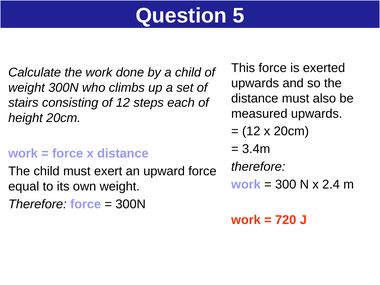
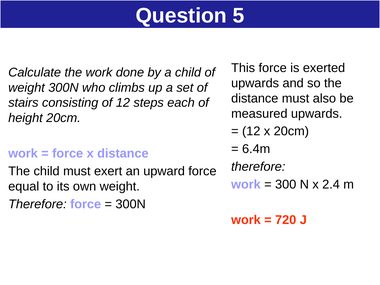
3.4m: 3.4m -> 6.4m
